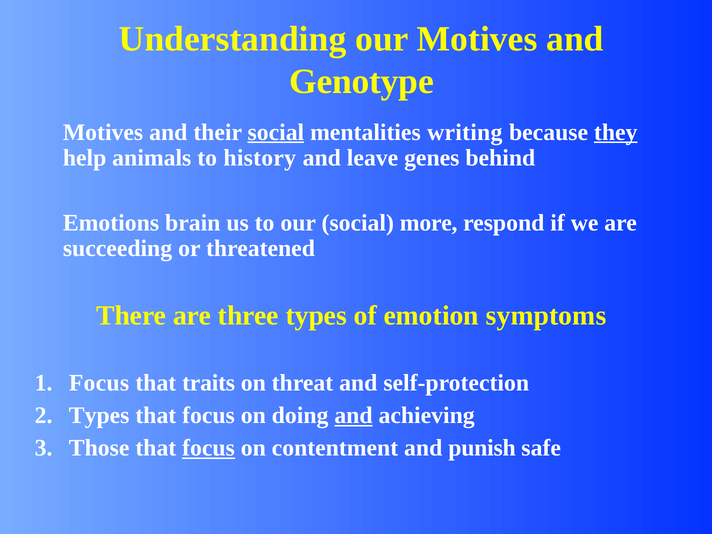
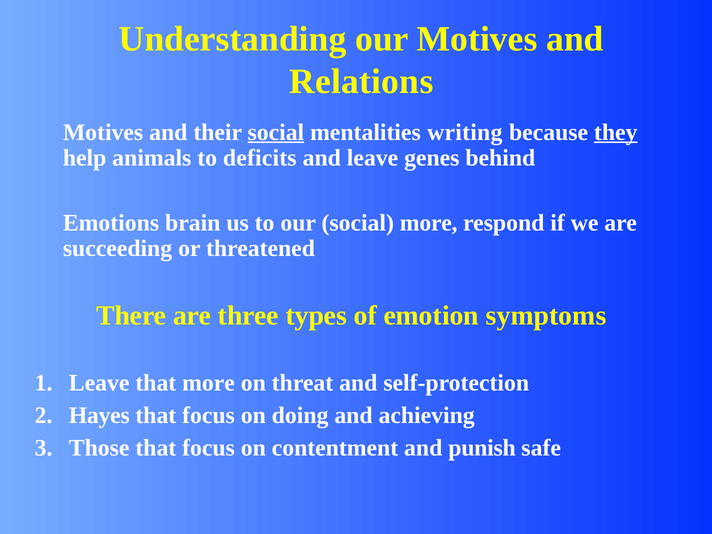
Genotype: Genotype -> Relations
history: history -> deficits
Focus at (99, 383): Focus -> Leave
that traits: traits -> more
Types at (99, 416): Types -> Hayes
and at (354, 416) underline: present -> none
focus at (208, 448) underline: present -> none
